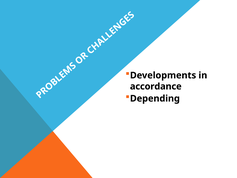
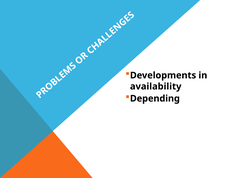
accordance: accordance -> availability
